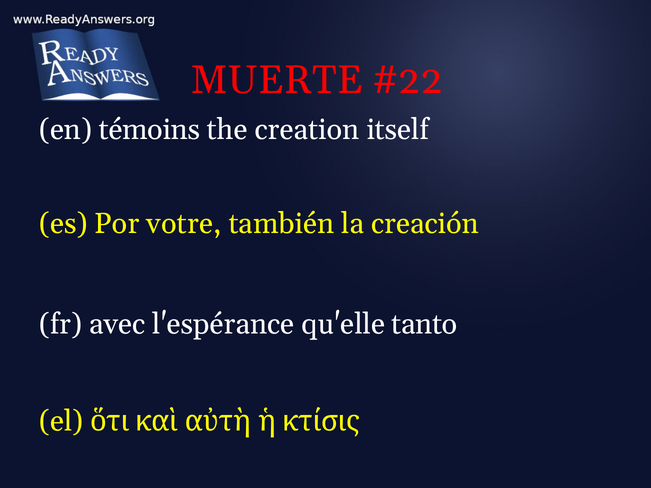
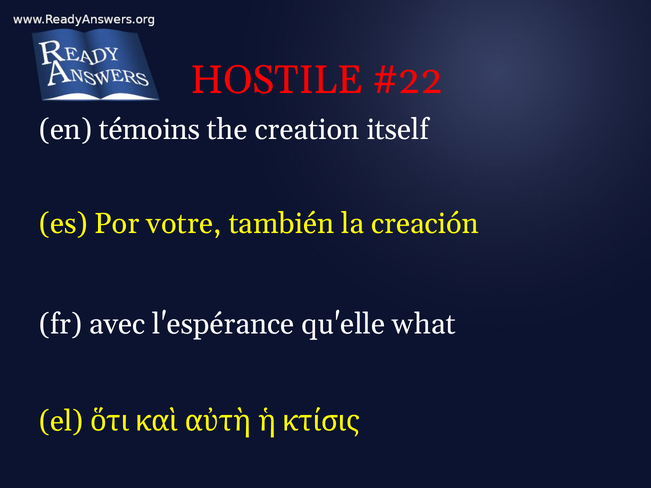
MUERTE: MUERTE -> HOSTILE
tanto: tanto -> what
